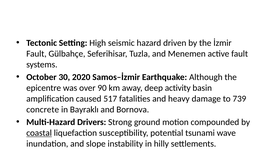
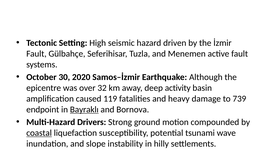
90: 90 -> 32
517: 517 -> 119
concrete: concrete -> endpoint
Bayraklı underline: none -> present
